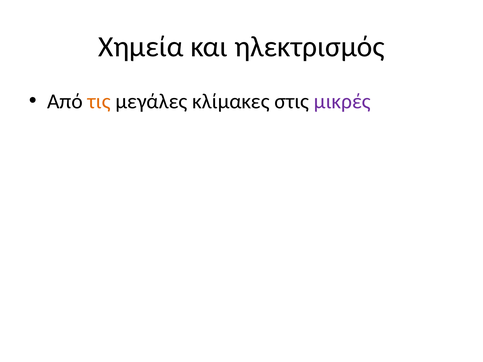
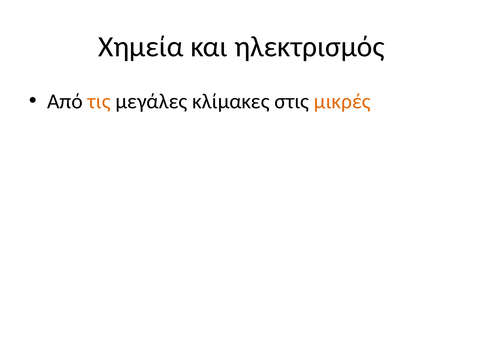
μικρές colour: purple -> orange
